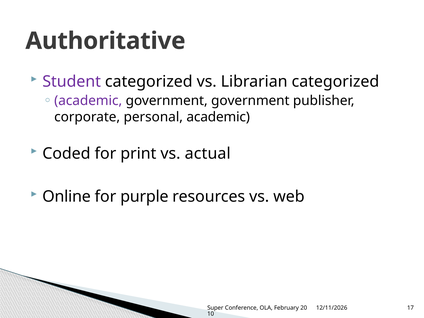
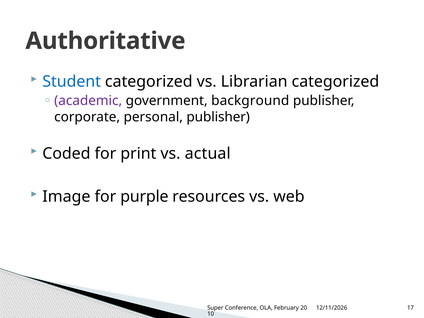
Student colour: purple -> blue
government government: government -> background
personal academic: academic -> publisher
Online: Online -> Image
